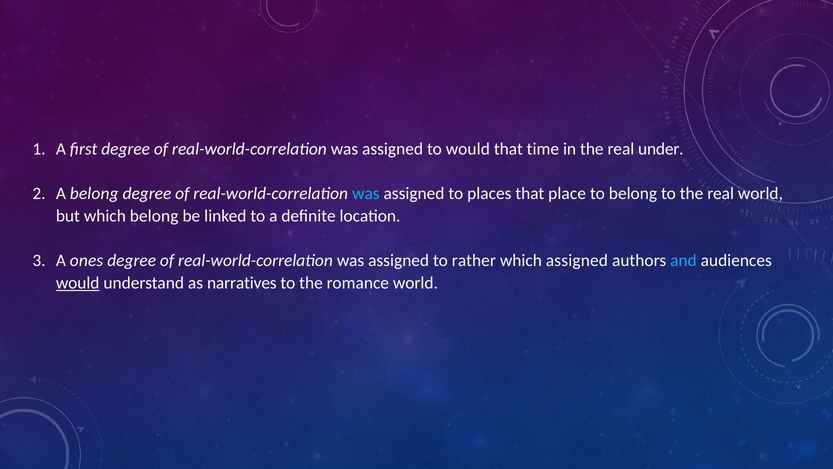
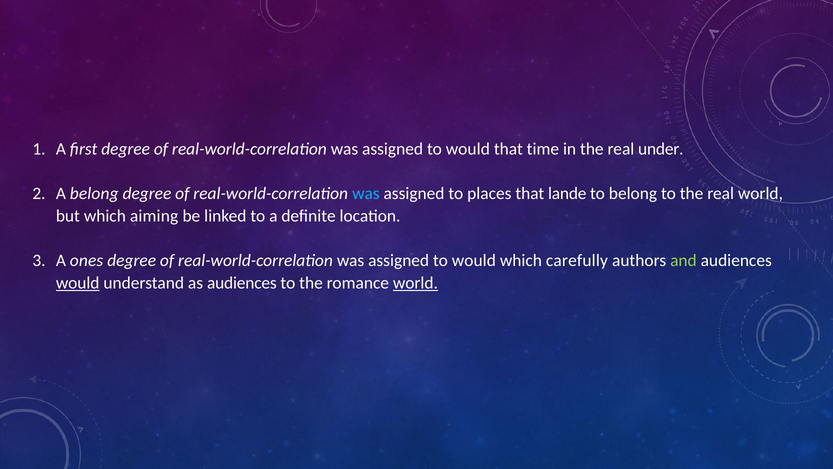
place: place -> lande
which belong: belong -> aiming
rather at (474, 260): rather -> would
which assigned: assigned -> carefully
and colour: light blue -> light green
as narratives: narratives -> audiences
world at (415, 283) underline: none -> present
